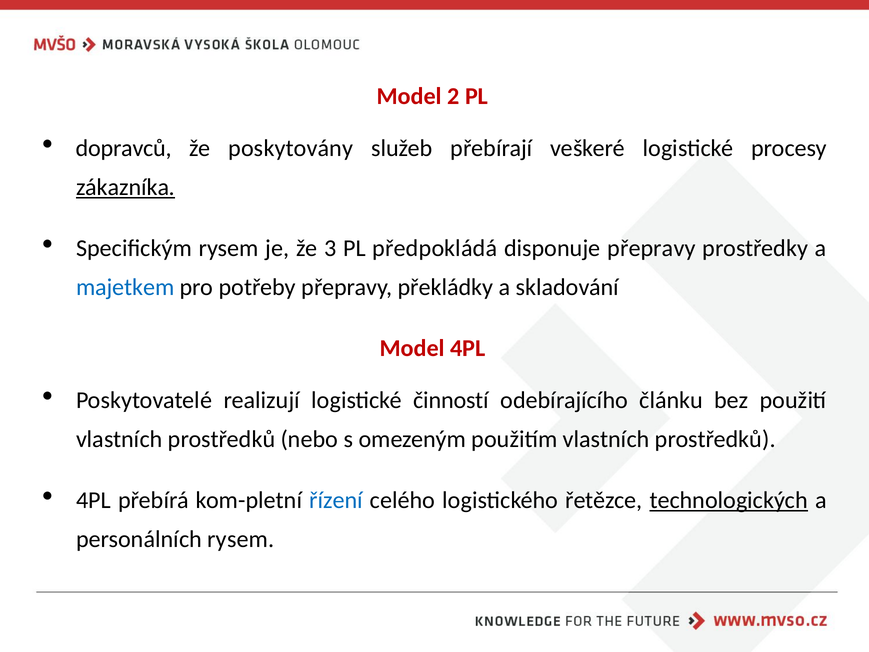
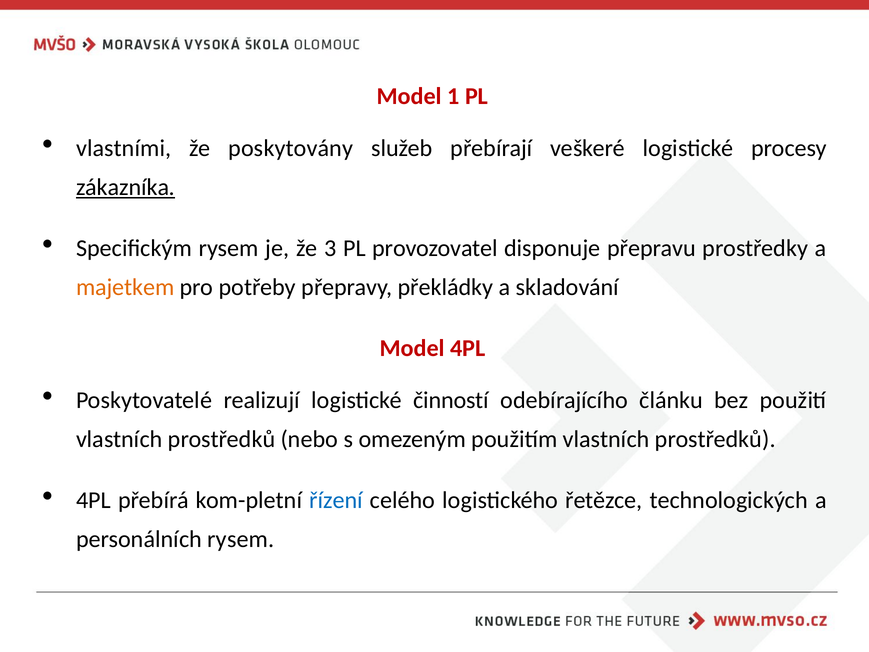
2: 2 -> 1
dopravců: dopravců -> vlastními
předpokládá: předpokládá -> provozovatel
disponuje přepravy: přepravy -> přepravu
majetkem colour: blue -> orange
technologických underline: present -> none
